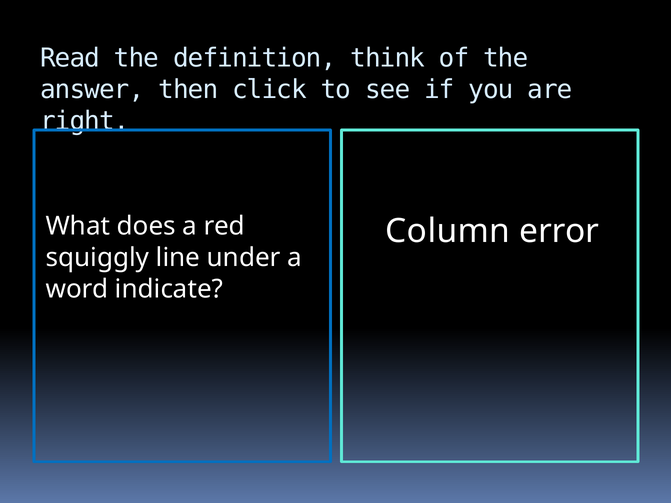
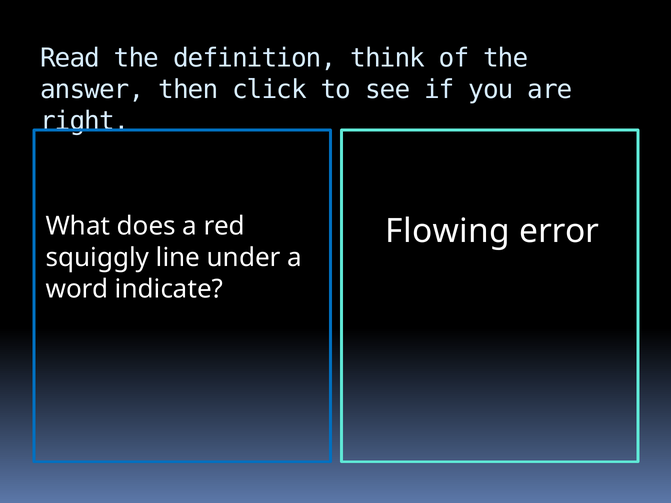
Column: Column -> Flowing
